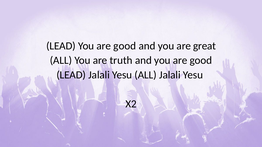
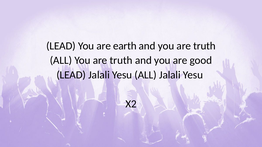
LEAD You are good: good -> earth
and you are great: great -> truth
